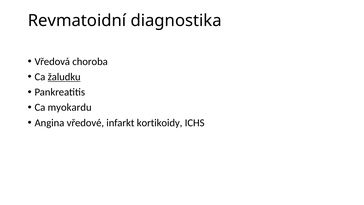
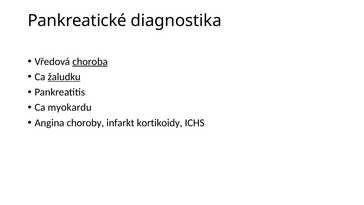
Revmatoidní: Revmatoidní -> Pankreatické
choroba underline: none -> present
vředové: vředové -> choroby
